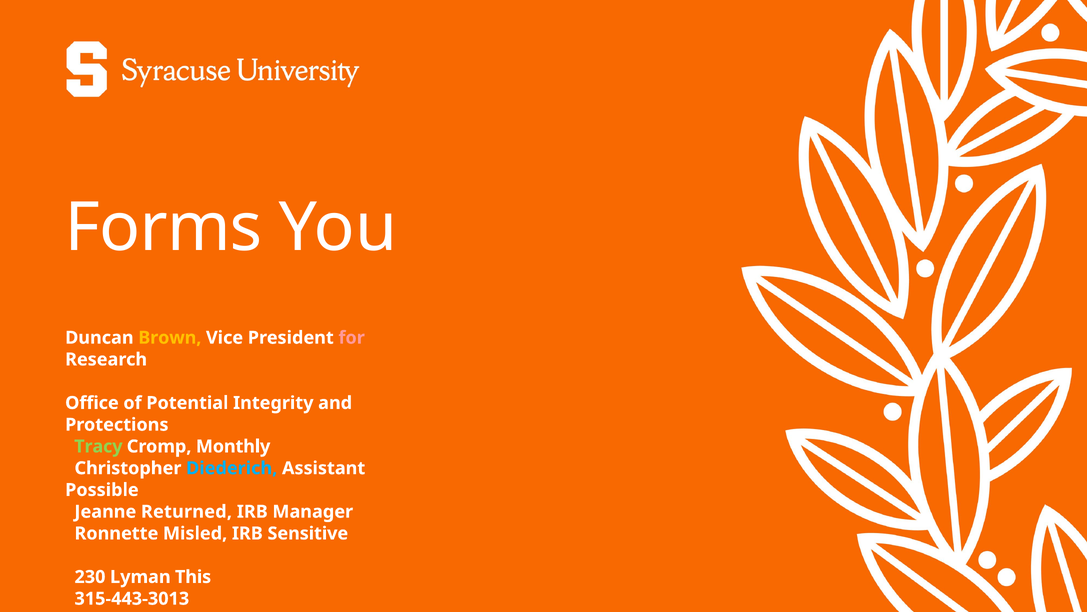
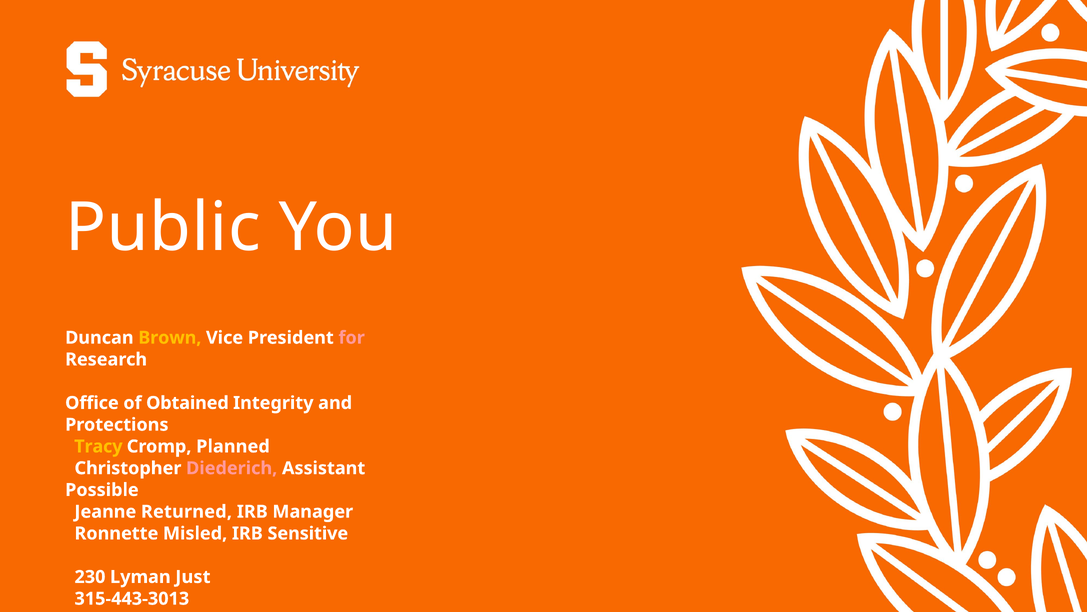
Forms: Forms -> Public
Potential: Potential -> Obtained
Tracy colour: light green -> yellow
Monthly: Monthly -> Planned
Diederich colour: light blue -> pink
This: This -> Just
